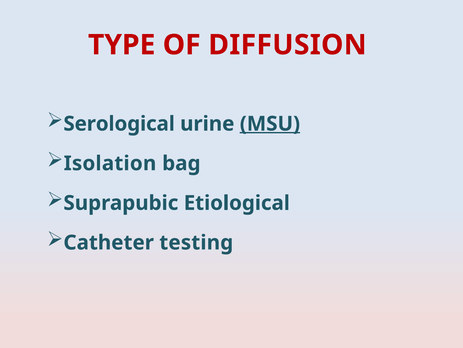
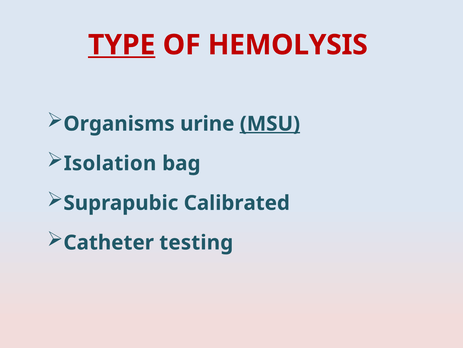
TYPE underline: none -> present
DIFFUSION: DIFFUSION -> HEMOLYSIS
Serological: Serological -> Organisms
Etiological: Etiological -> Calibrated
